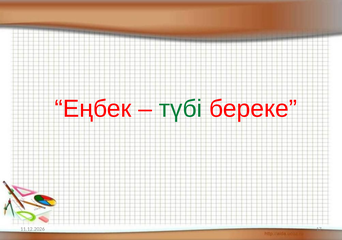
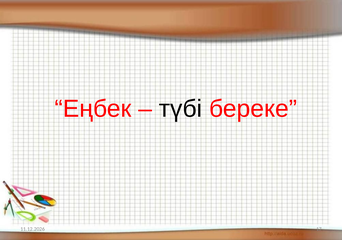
түбі colour: green -> black
